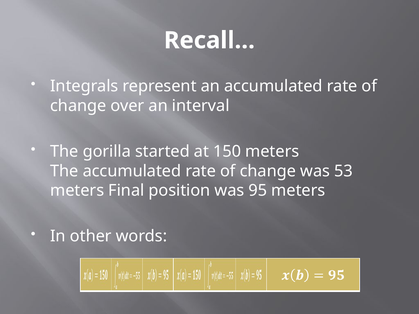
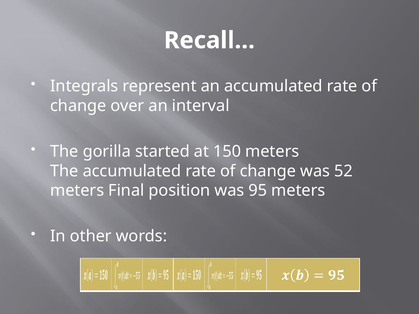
53: 53 -> 52
